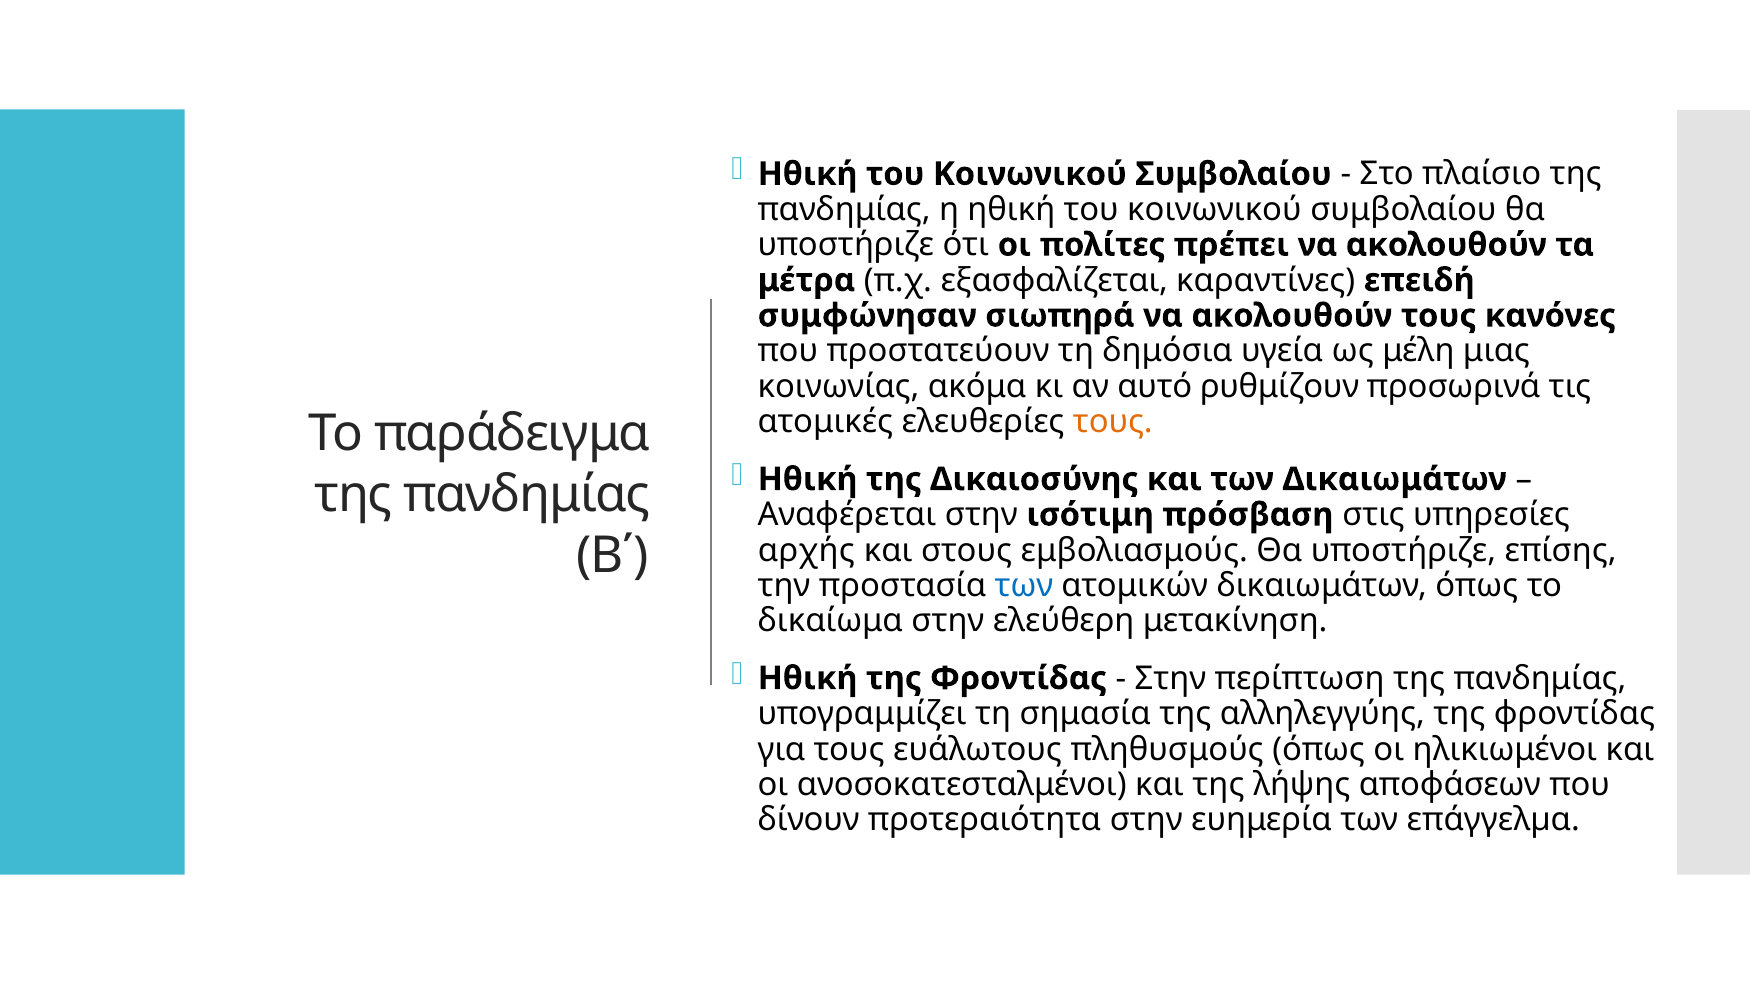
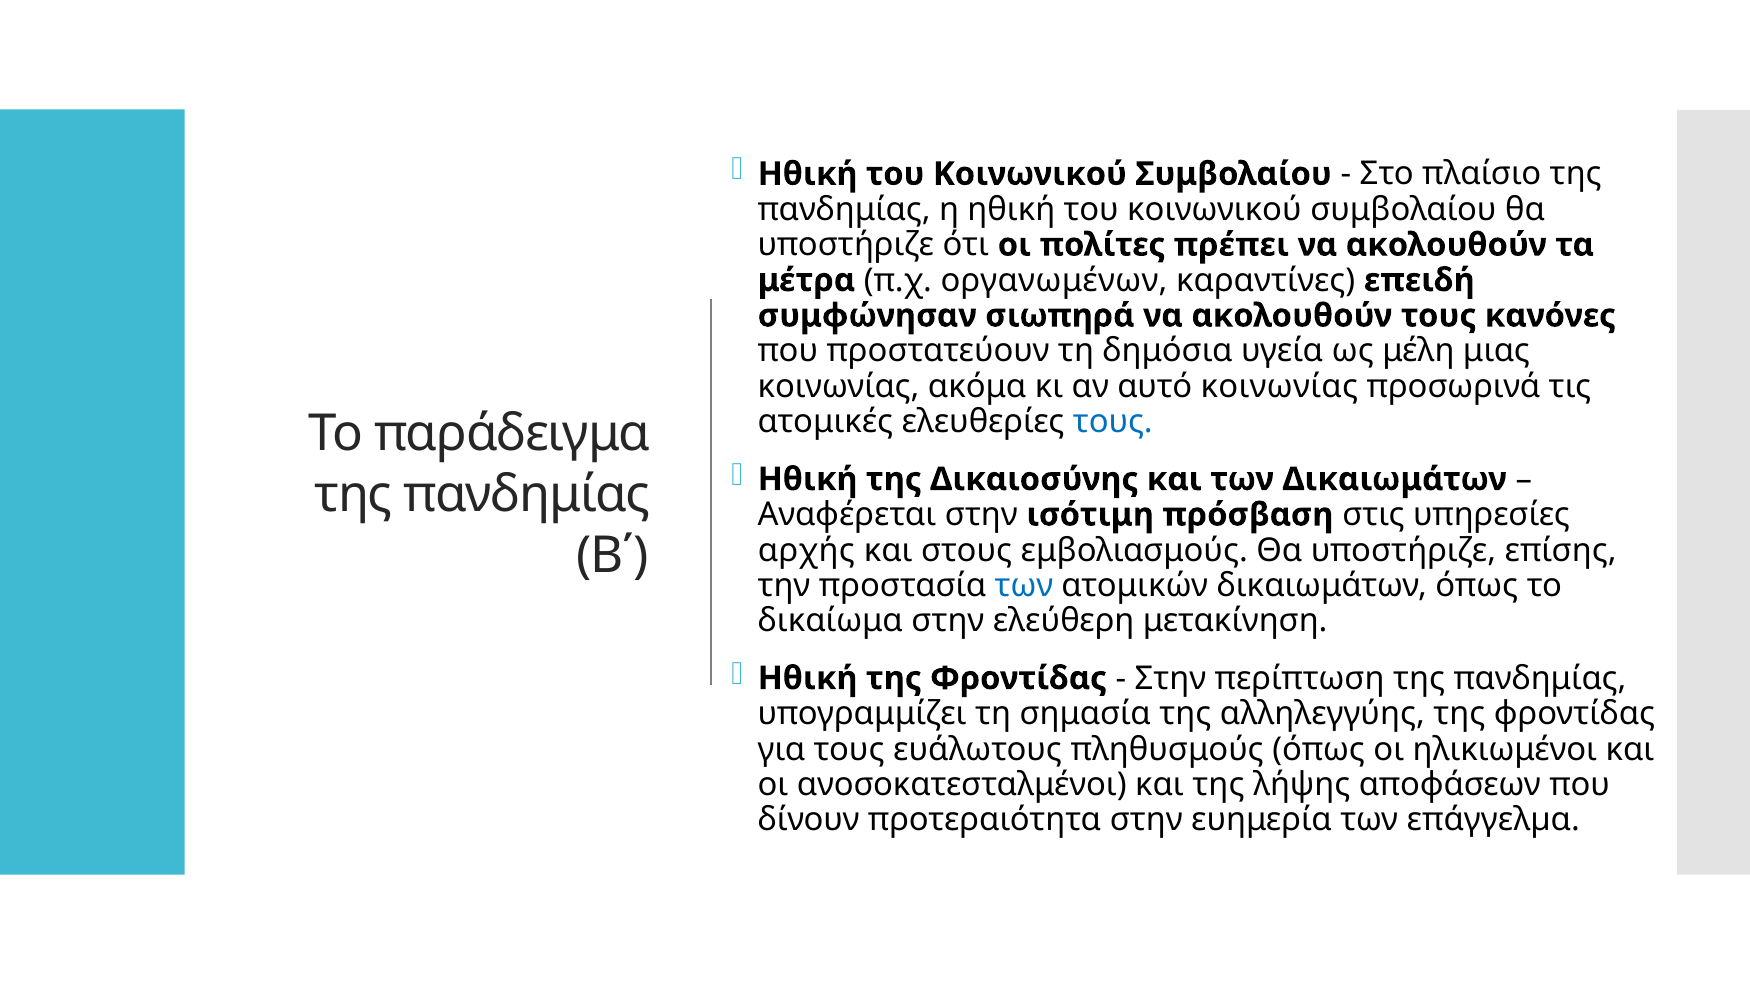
εξασφαλίζεται: εξασφαλίζεται -> οργανωμένων
αυτό ρυθμίζουν: ρυθμίζουν -> κοινωνίας
τους at (1113, 422) colour: orange -> blue
